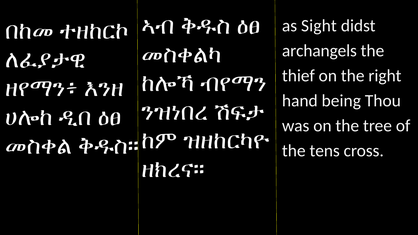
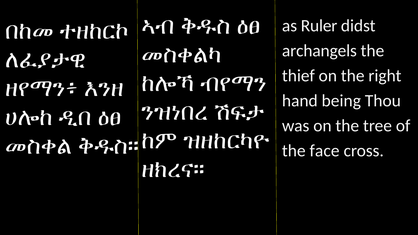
Sight: Sight -> Ruler
tens: tens -> face
